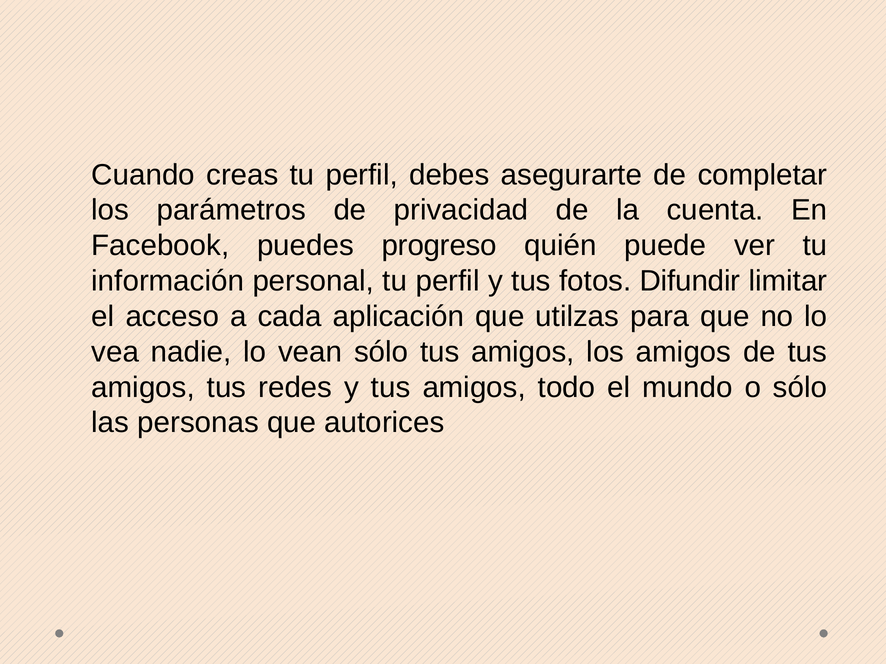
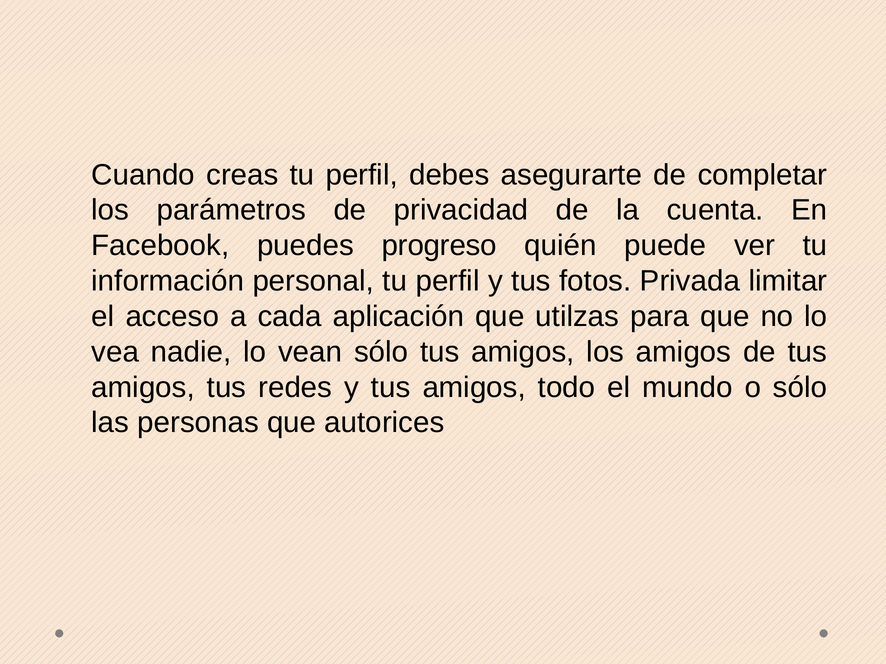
Difundir: Difundir -> Privada
